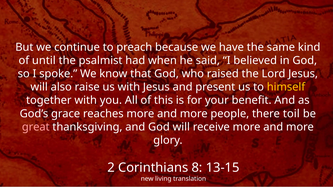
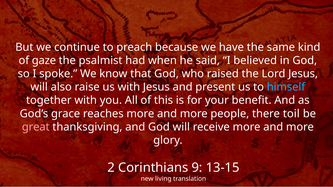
until: until -> gaze
himself colour: yellow -> light blue
8: 8 -> 9
